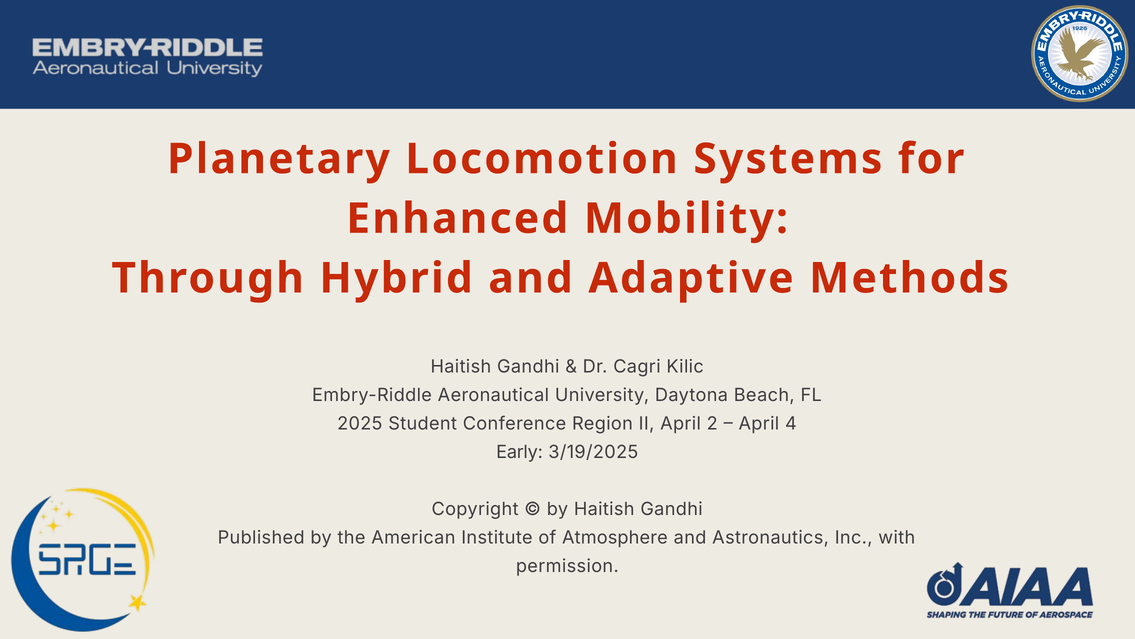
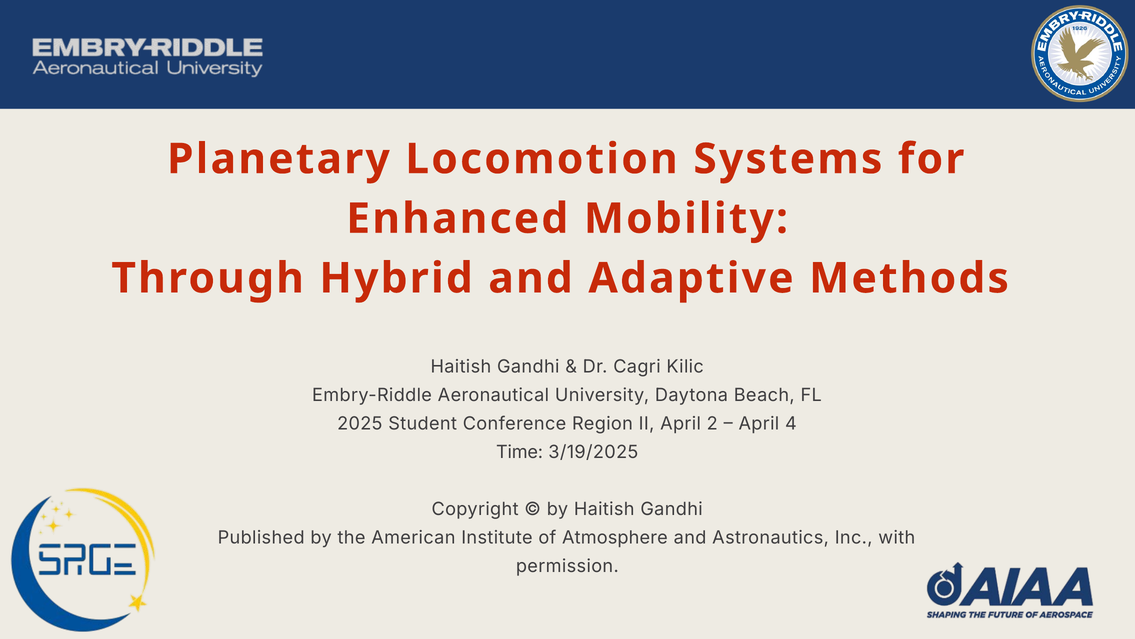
Early: Early -> Time
